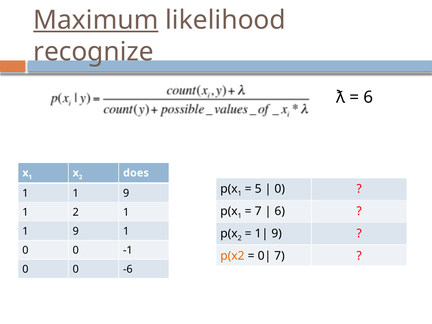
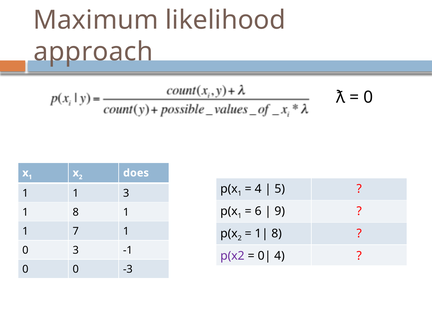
Maximum underline: present -> none
recognize: recognize -> approach
6 at (368, 97): 6 -> 0
5 at (258, 189): 5 -> 4
0 at (280, 189): 0 -> 5
9 at (126, 193): 9 -> 3
7 at (258, 211): 7 -> 6
6 at (280, 211): 6 -> 9
1 2: 2 -> 8
9 at (76, 231): 9 -> 7
9 at (277, 234): 9 -> 8
0 at (76, 250): 0 -> 3
p(x2 colour: orange -> purple
7 at (279, 256): 7 -> 4
-6: -6 -> -3
